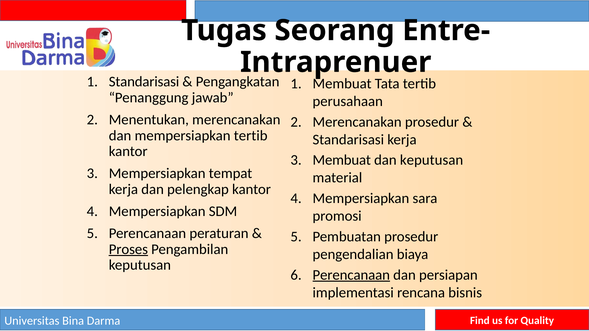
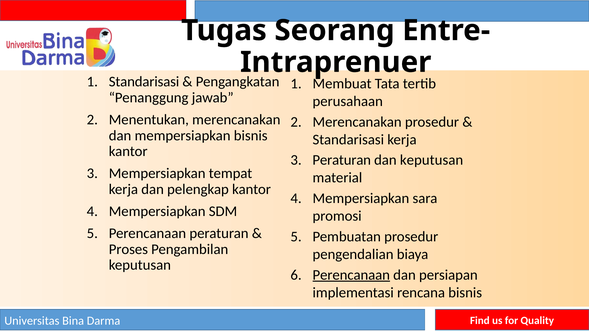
mempersiapkan tertib: tertib -> bisnis
Membuat at (342, 160): Membuat -> Peraturan
Proses underline: present -> none
